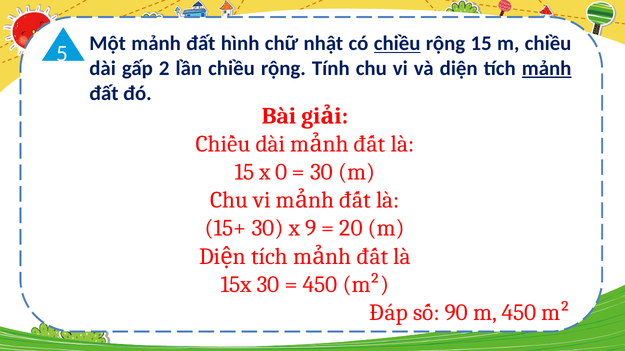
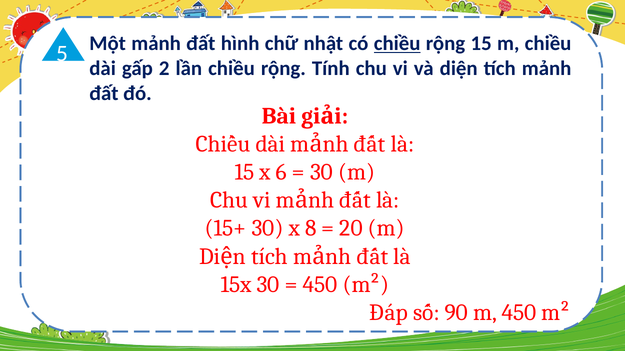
mảnh at (547, 69) underline: present -> none
0: 0 -> 6
9: 9 -> 8
